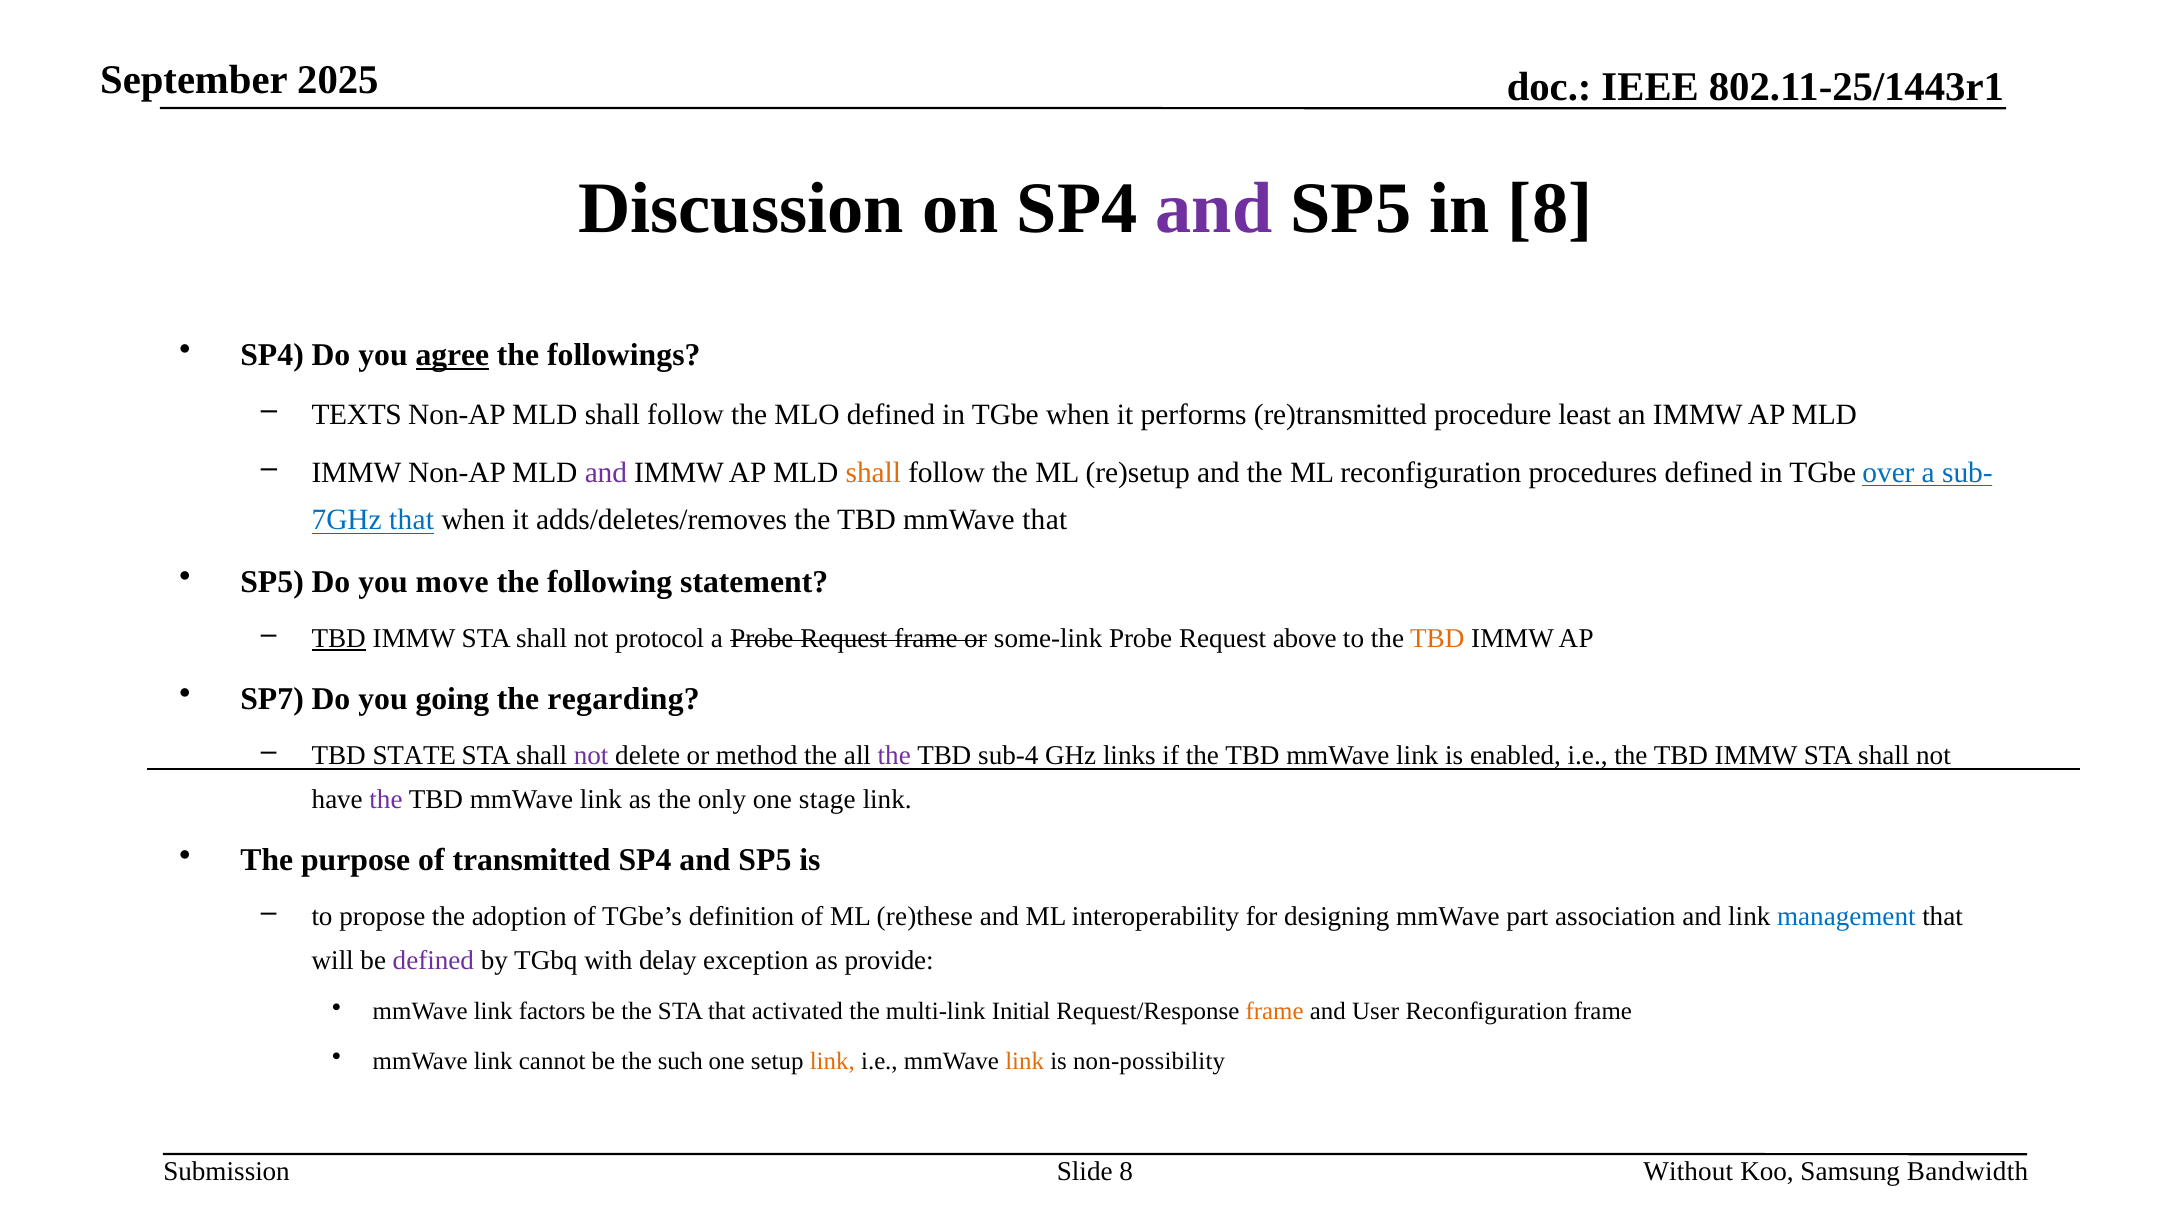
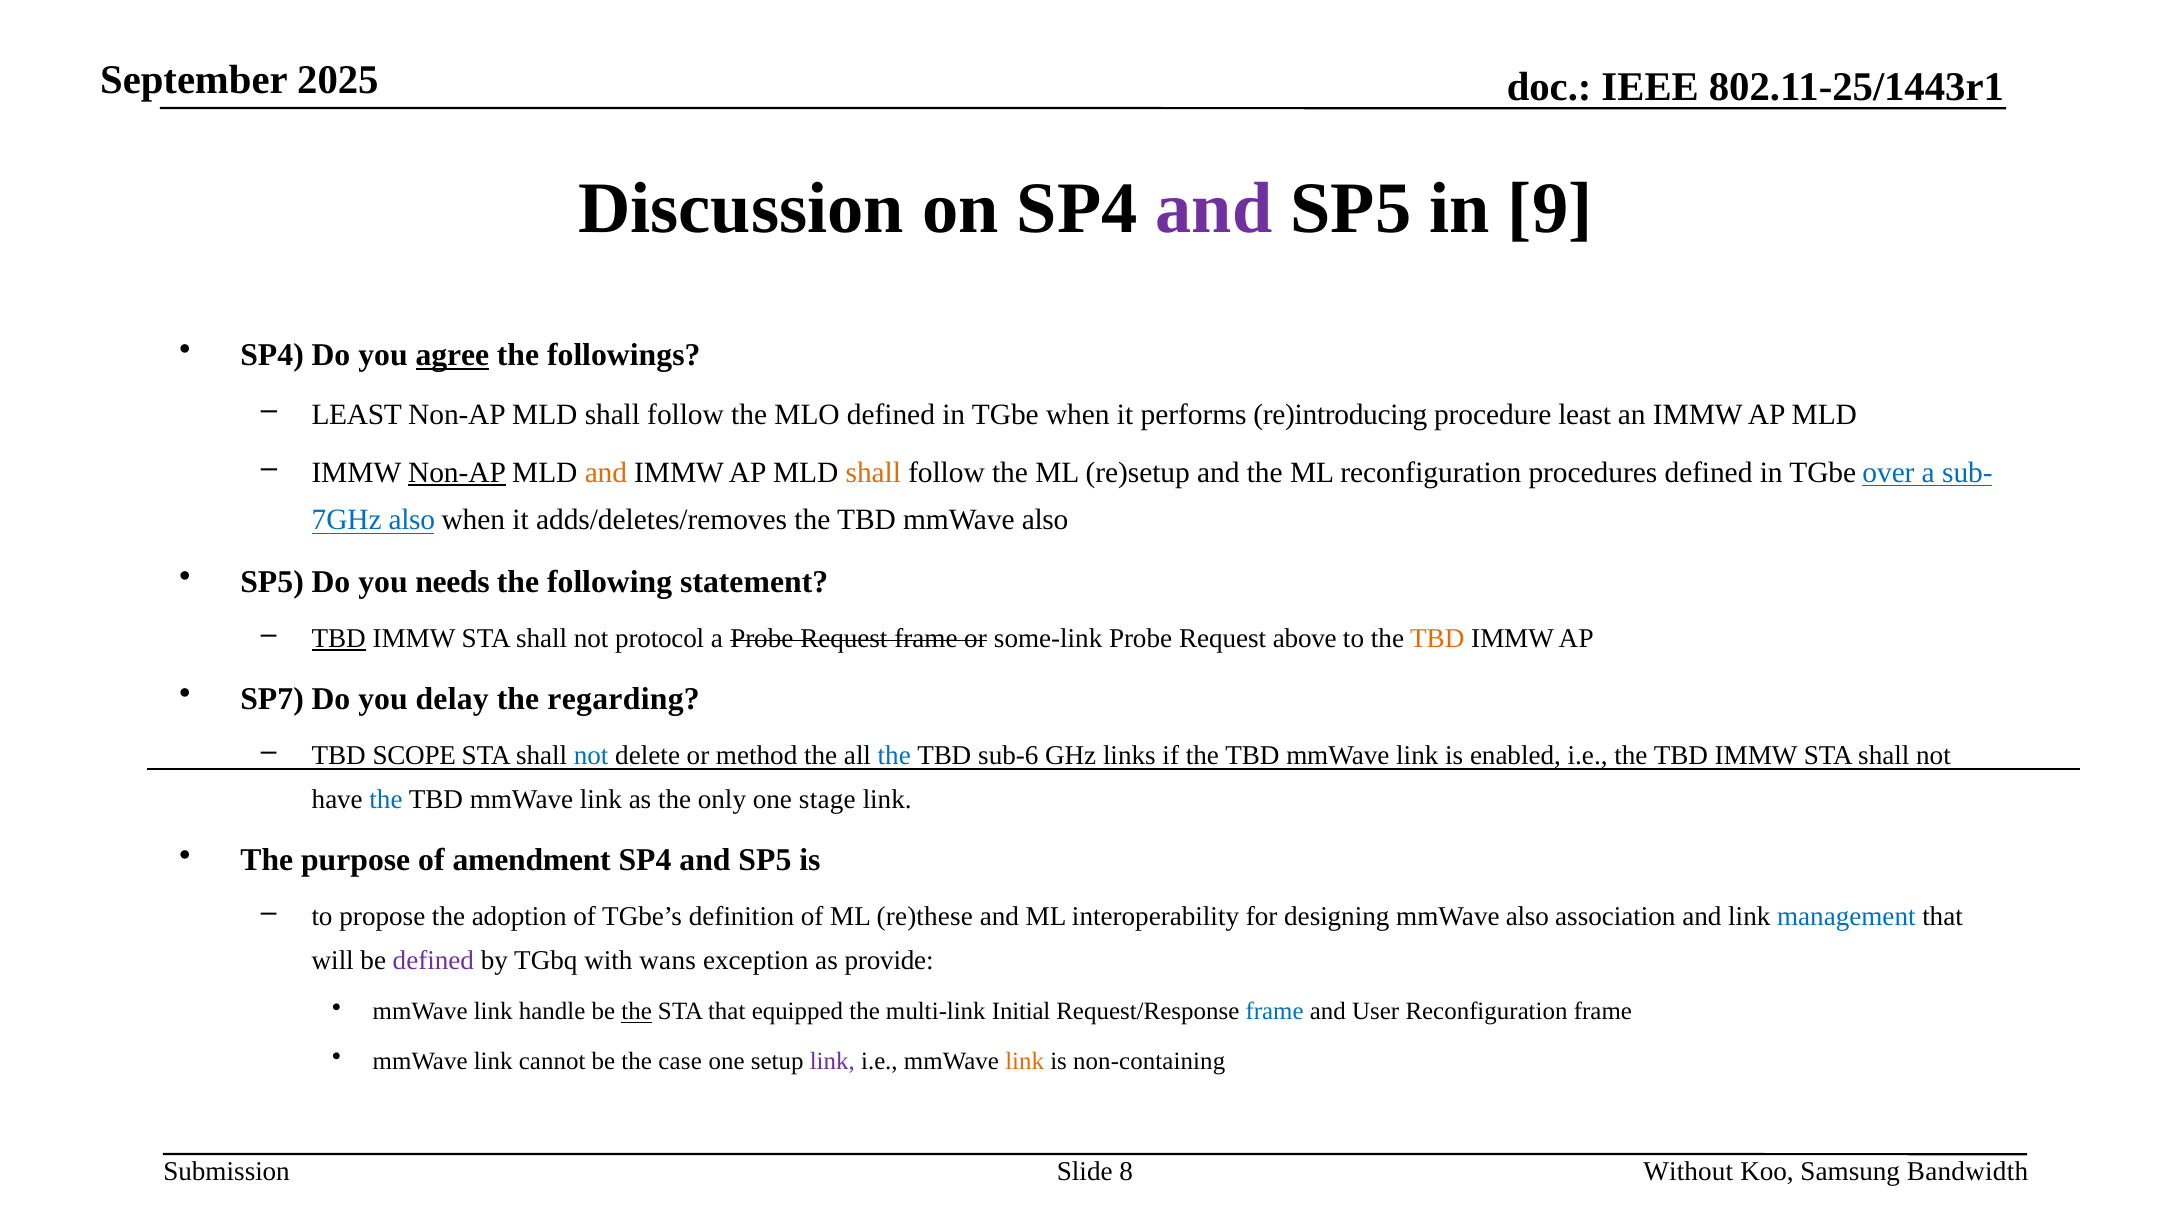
in 8: 8 -> 9
TEXTS at (357, 414): TEXTS -> LEAST
re)transmitted: re)transmitted -> re)introducing
Non-AP at (457, 472) underline: none -> present
and at (606, 472) colour: purple -> orange
that at (412, 520): that -> also
TBD mmWave that: that -> also
move: move -> needs
going: going -> delay
STATE: STATE -> SCOPE
not at (591, 756) colour: purple -> blue
the at (894, 756) colour: purple -> blue
sub-4: sub-4 -> sub-6
the at (386, 800) colour: purple -> blue
transmitted: transmitted -> amendment
designing mmWave part: part -> also
delay: delay -> wans
factors: factors -> handle
the at (637, 1012) underline: none -> present
activated: activated -> equipped
frame at (1275, 1012) colour: orange -> blue
such: such -> case
link at (832, 1061) colour: orange -> purple
non-possibility: non-possibility -> non-containing
